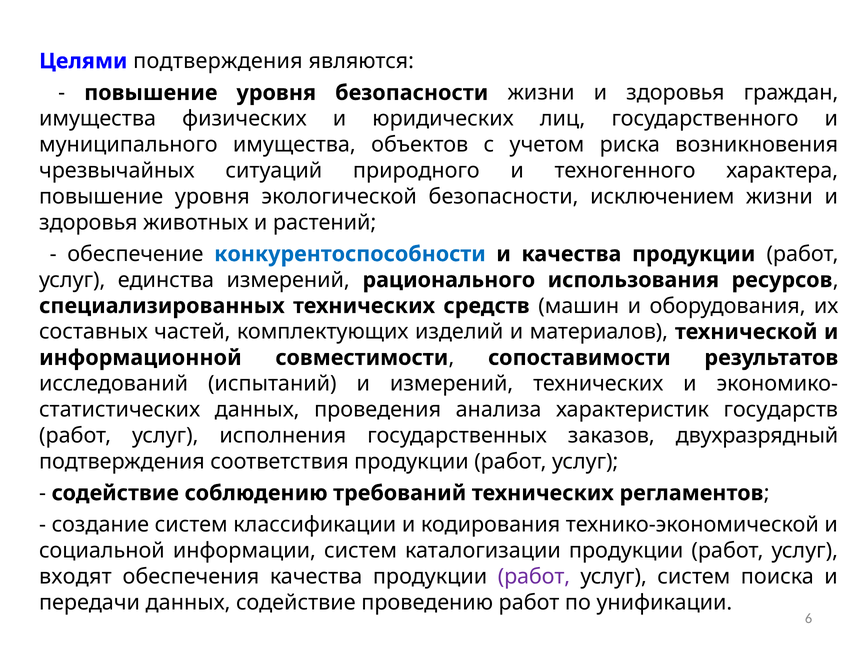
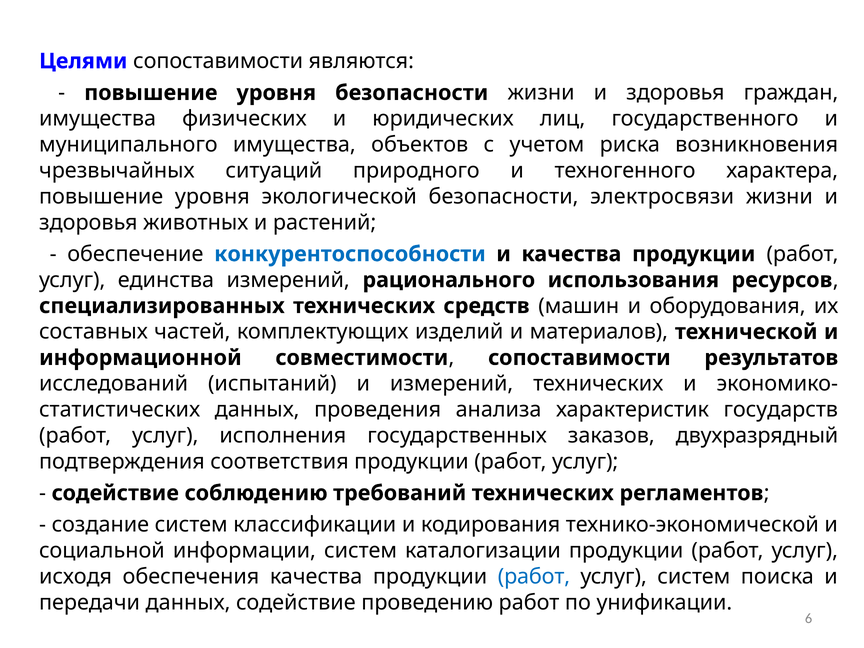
Целями подтверждения: подтверждения -> сопоставимости
исключением: исключением -> электросвязи
входят: входят -> исходя
работ at (534, 577) colour: purple -> blue
